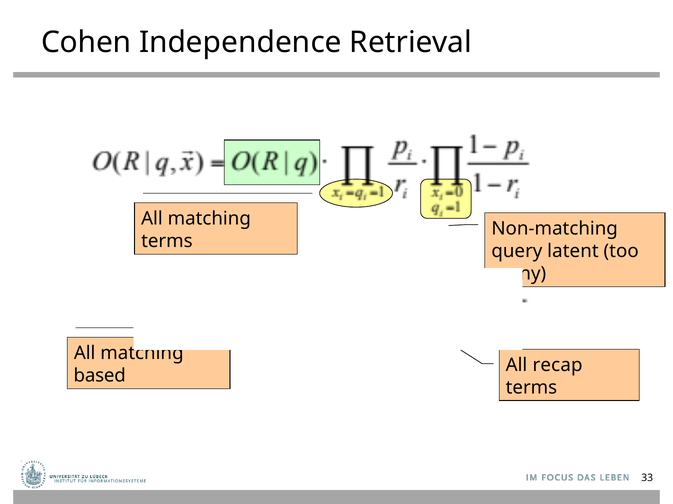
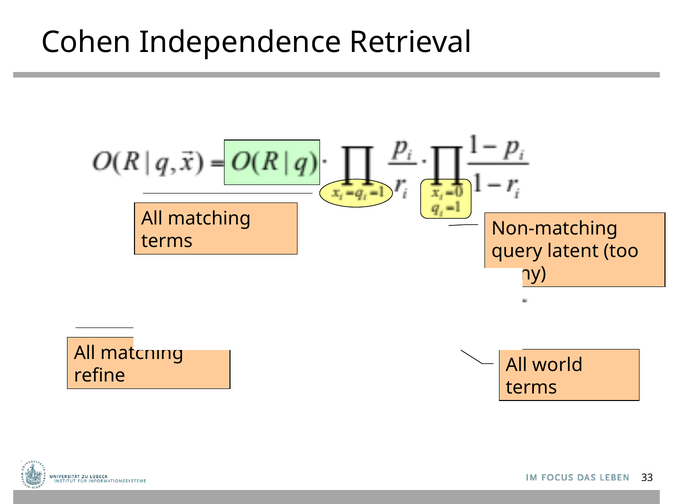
recap: recap -> world
based: based -> refine
